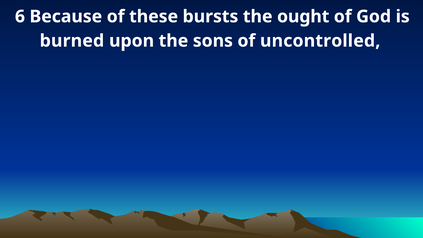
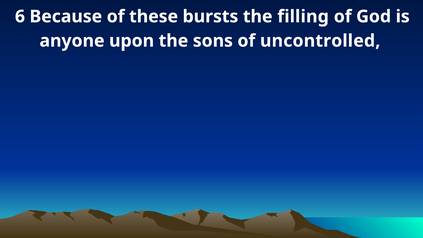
ought: ought -> filling
burned: burned -> anyone
